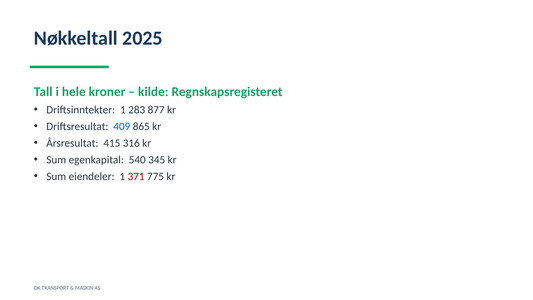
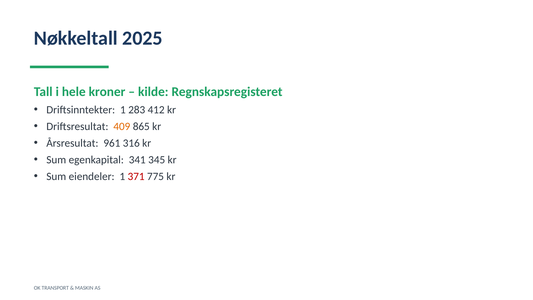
877: 877 -> 412
409 colour: blue -> orange
415: 415 -> 961
540: 540 -> 341
